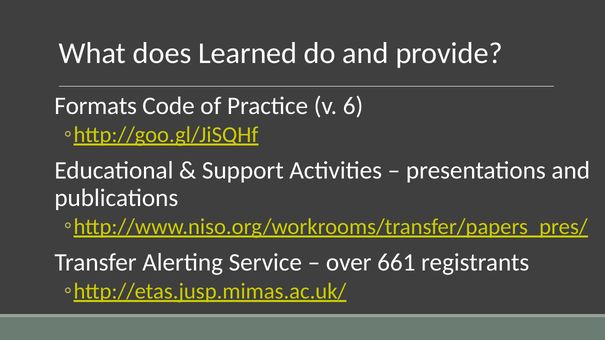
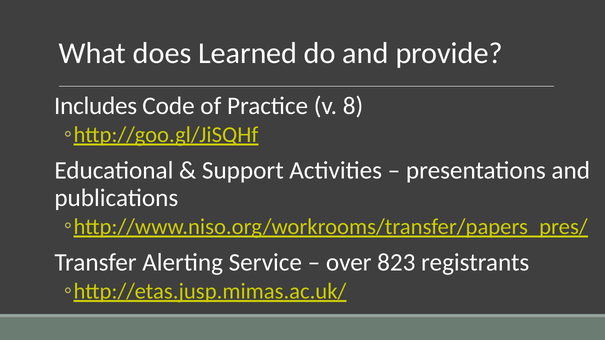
Formats: Formats -> Includes
6: 6 -> 8
661: 661 -> 823
